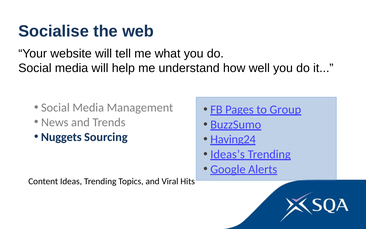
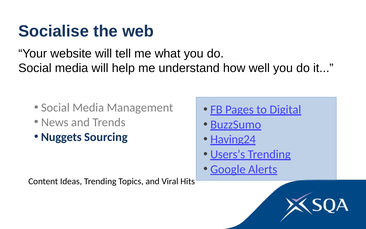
Group: Group -> Digital
Ideas’s: Ideas’s -> Users’s
